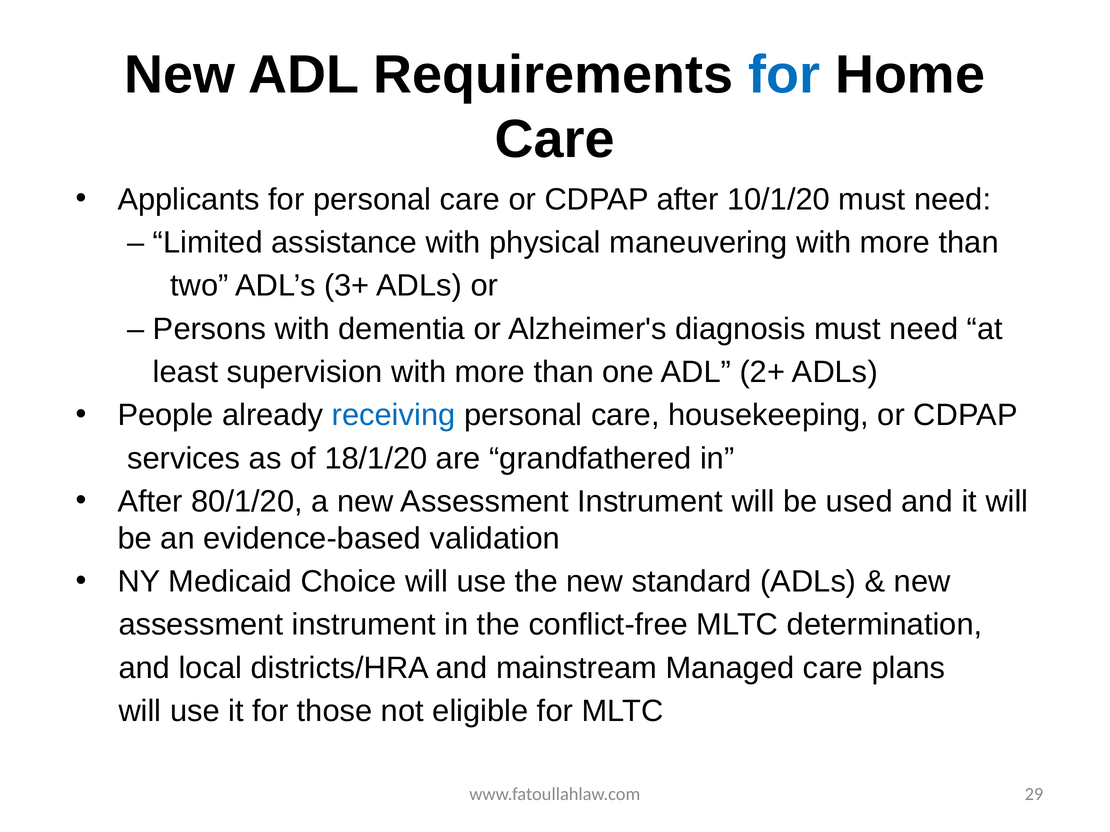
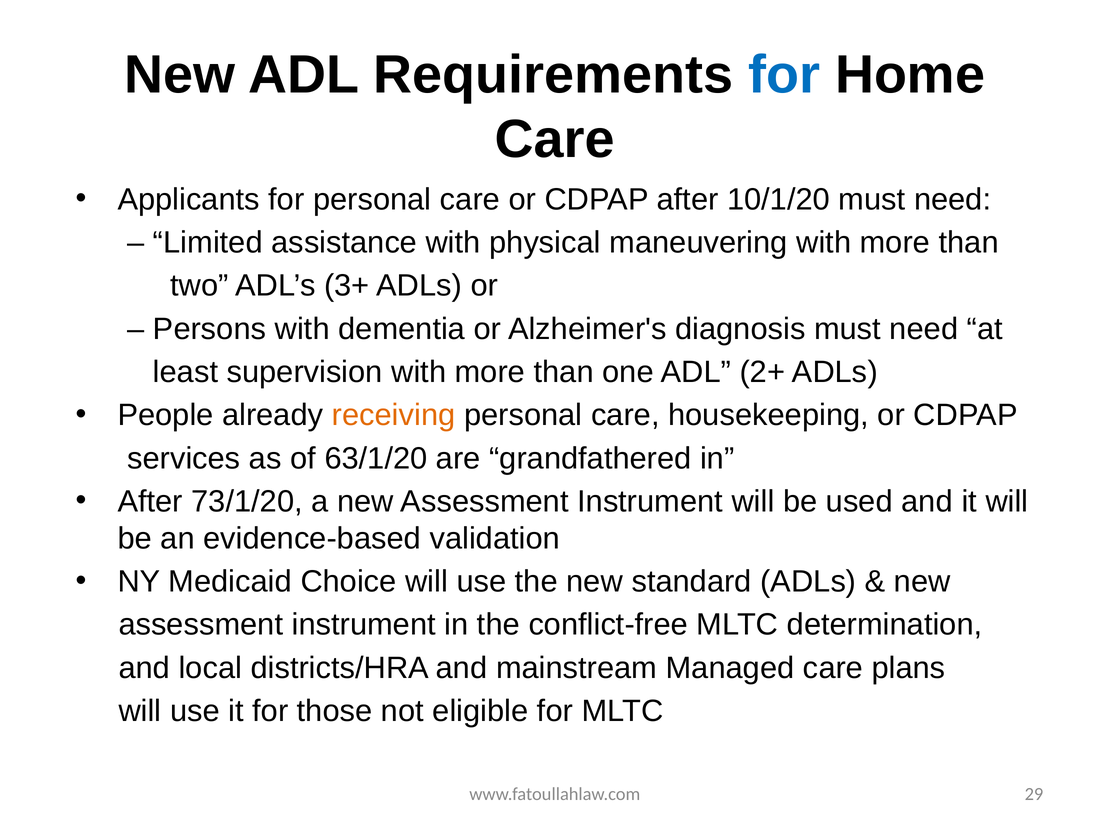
receiving colour: blue -> orange
18/1/20: 18/1/20 -> 63/1/20
80/1/20: 80/1/20 -> 73/1/20
